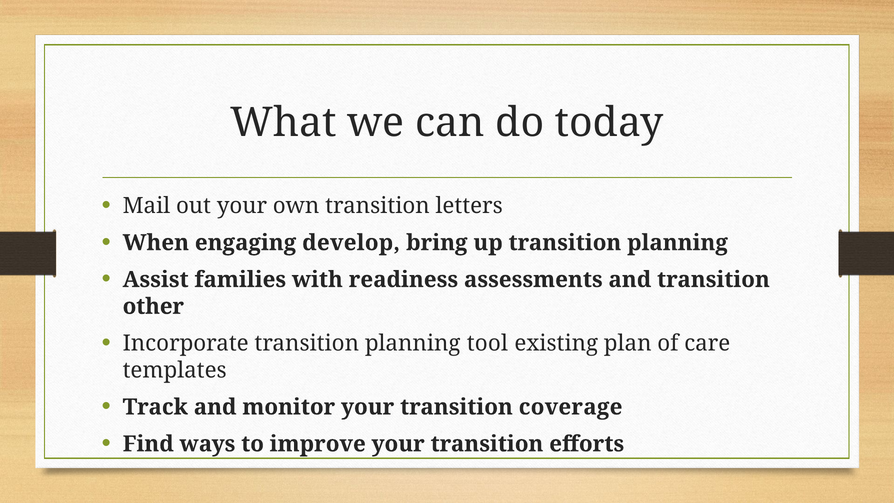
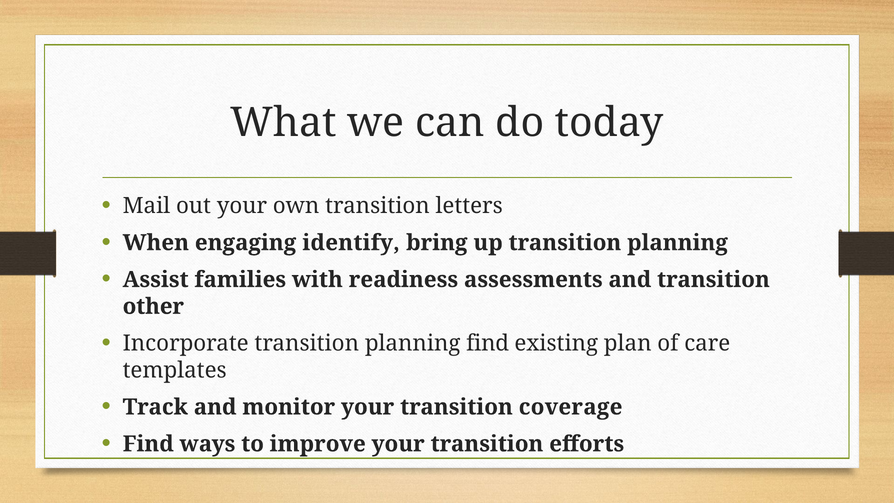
develop: develop -> identify
planning tool: tool -> find
